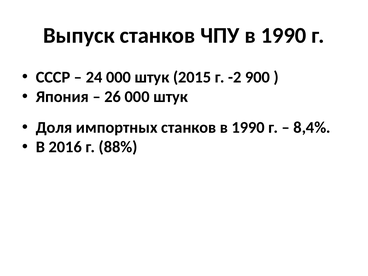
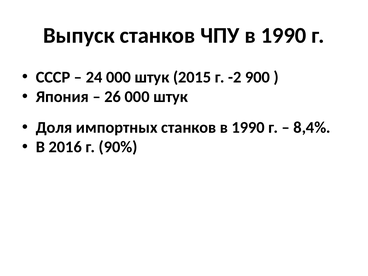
88%: 88% -> 90%
